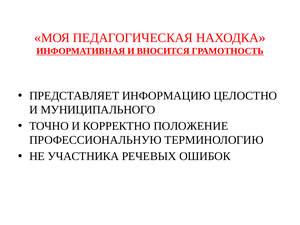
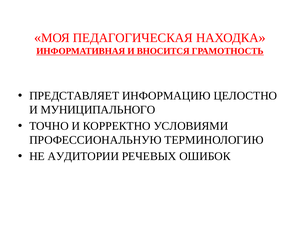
ПОЛОЖЕНИЕ: ПОЛОЖЕНИЕ -> УСЛОВИЯМИ
УЧАСТНИКА: УЧАСТНИКА -> АУДИТОРИИ
